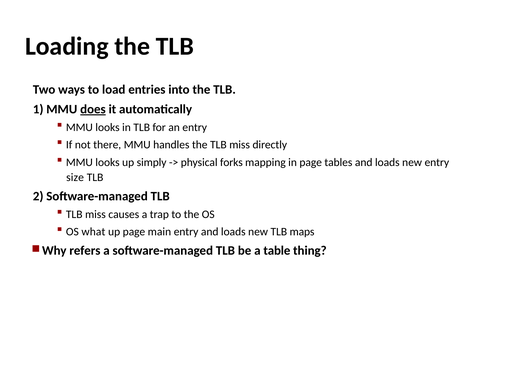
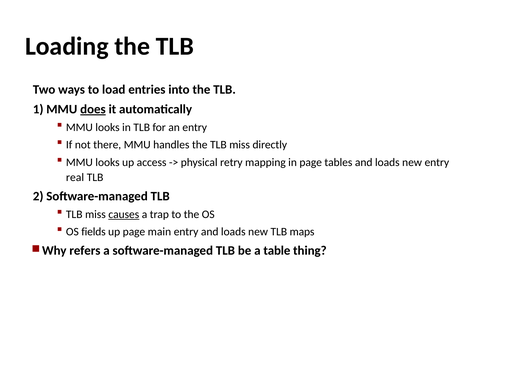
simply: simply -> access
forks: forks -> retry
size: size -> real
causes underline: none -> present
what: what -> fields
